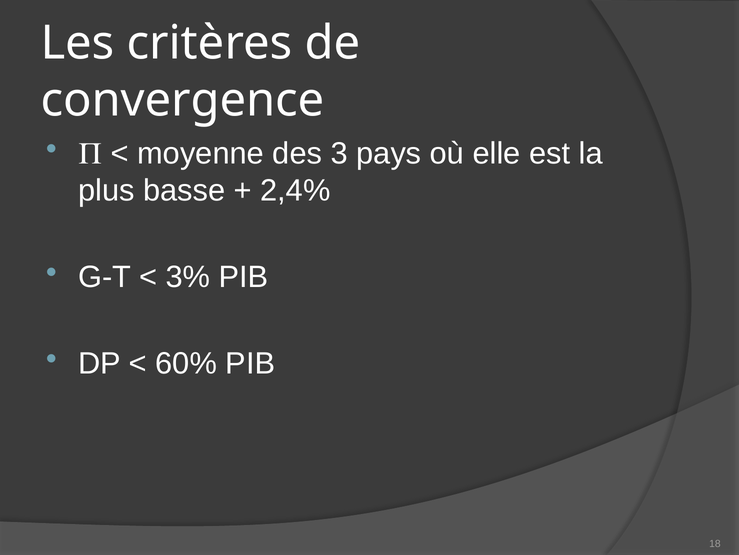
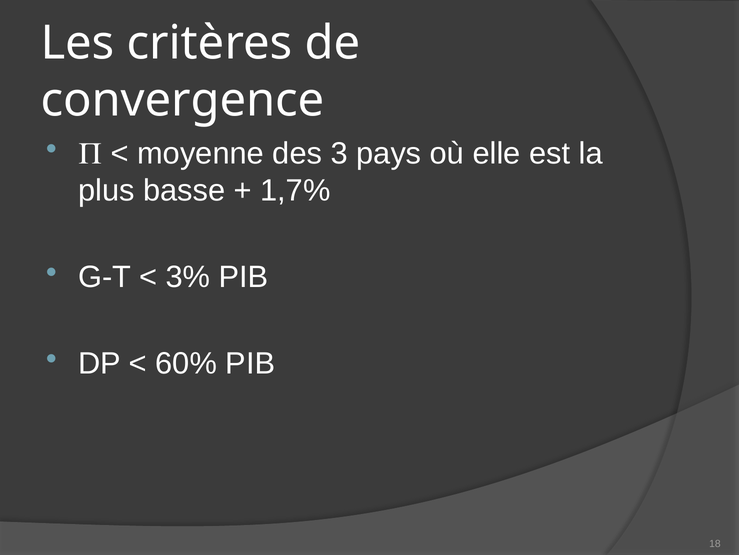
2,4%: 2,4% -> 1,7%
